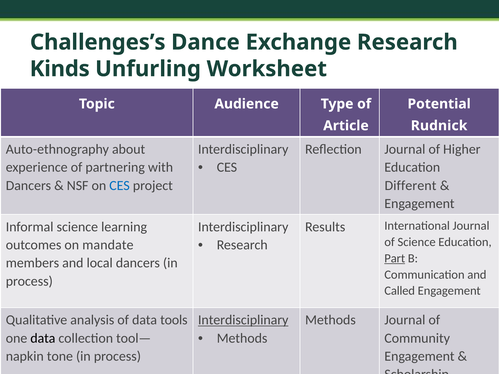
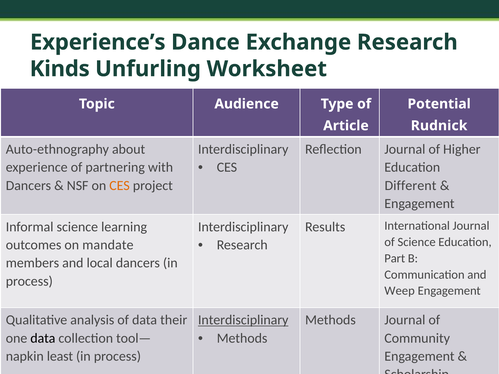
Challenges’s: Challenges’s -> Experience’s
CES at (120, 186) colour: blue -> orange
Part underline: present -> none
Called: Called -> Weep
tools: tools -> their
tone: tone -> least
